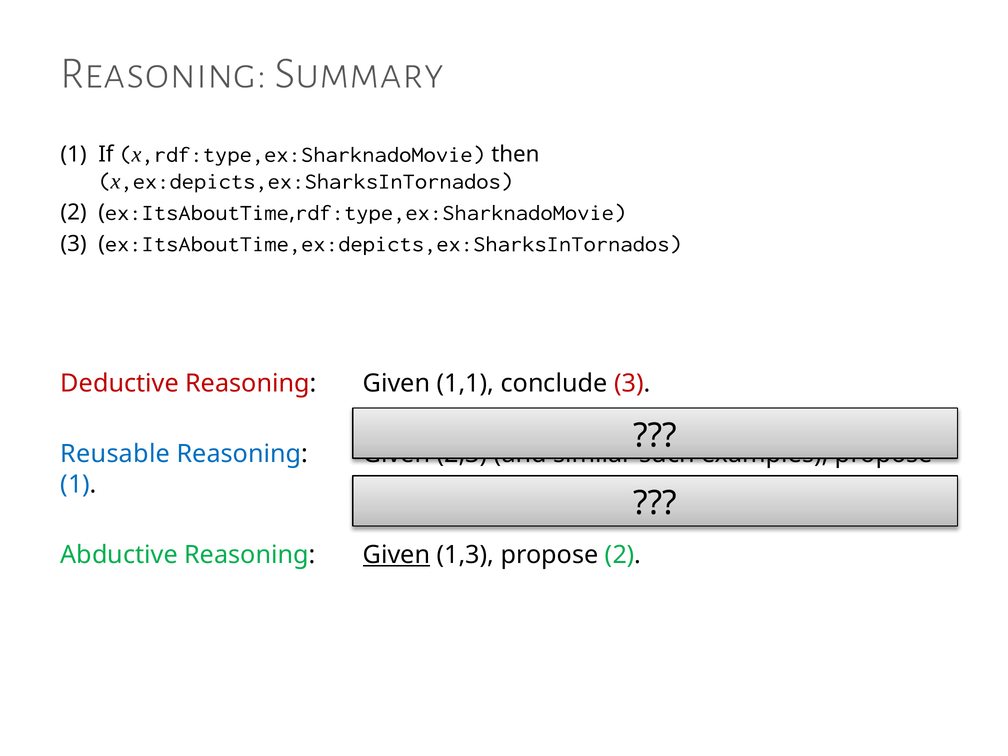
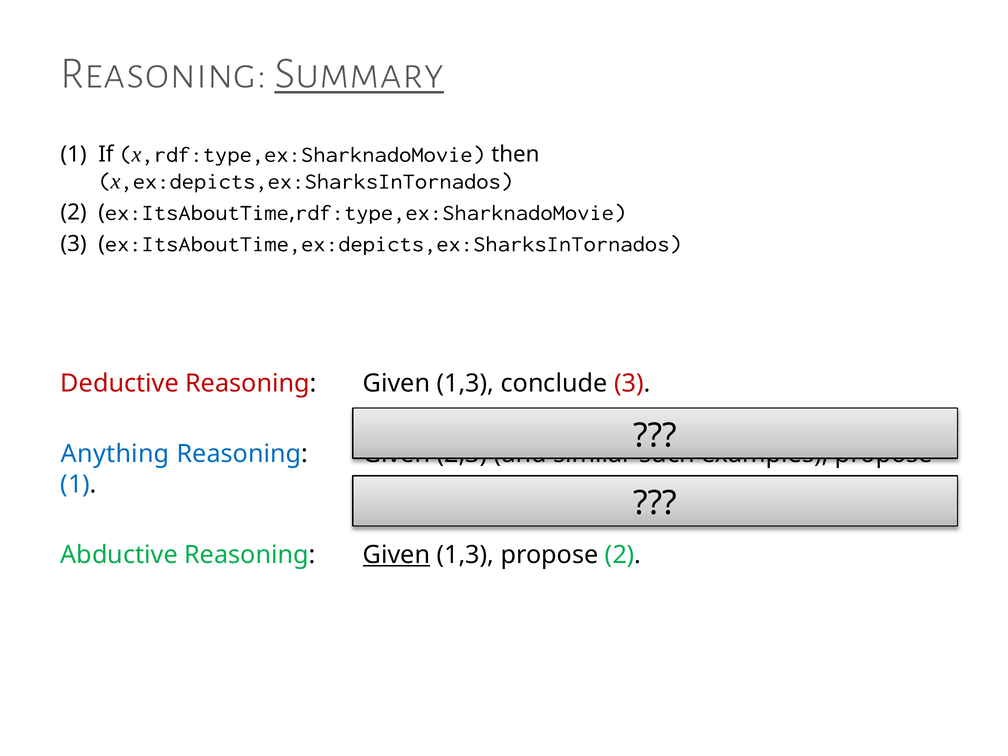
Summary underline: none -> present
Deductive Reasoning Given 1,1: 1,1 -> 1,3
Reusable: Reusable -> Anything
